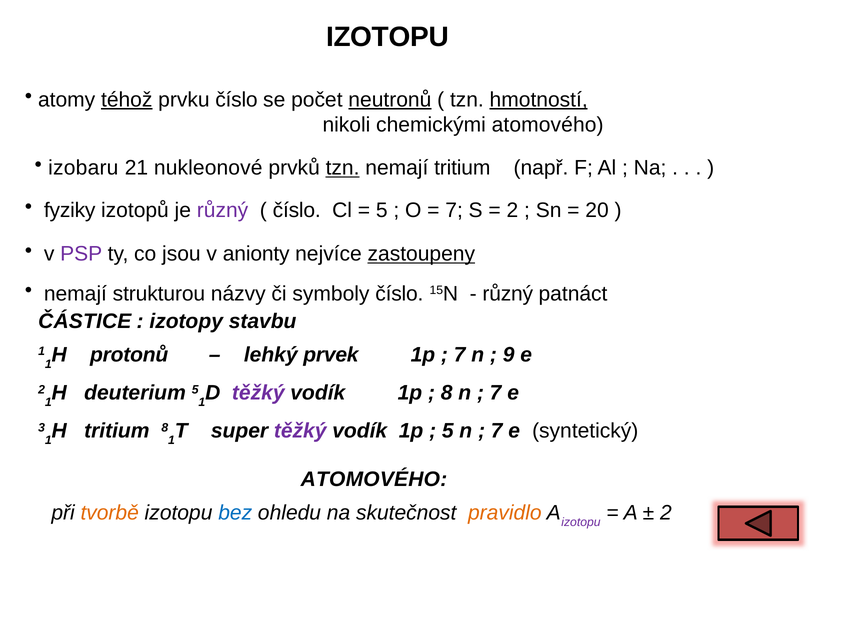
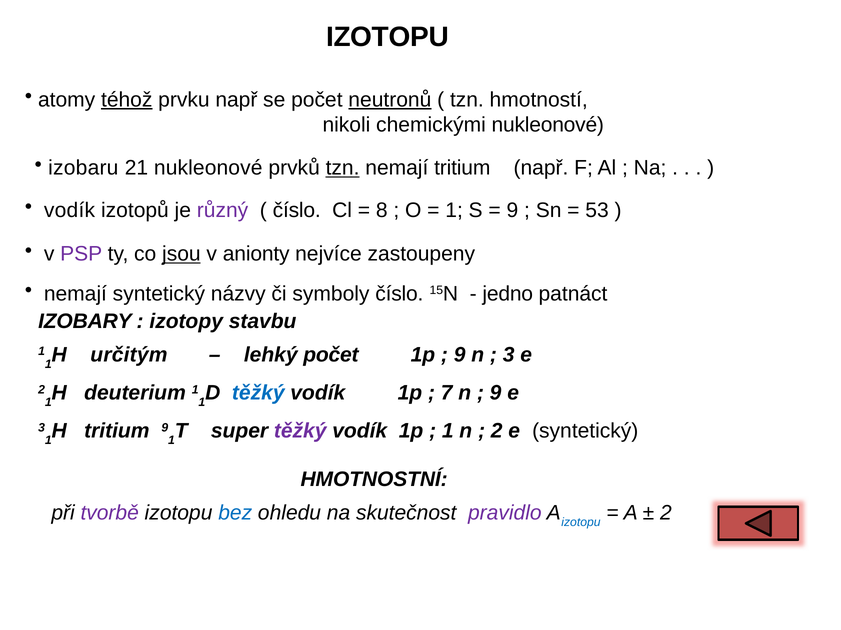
prvku číslo: číslo -> např
hmotností underline: present -> none
chemickými atomového: atomového -> nukleonové
fyziky at (70, 210): fyziky -> vodík
5 at (382, 210): 5 -> 8
7 at (454, 210): 7 -> 1
2 at (512, 210): 2 -> 9
20: 20 -> 53
jsou underline: none -> present
zastoupeny underline: present -> none
nemají strukturou: strukturou -> syntetický
různý at (508, 294): různý -> jedno
ČÁSTICE: ČÁSTICE -> IZOBARY
protonů: protonů -> určitým
lehký prvek: prvek -> počet
7 at (460, 355): 7 -> 9
9 at (509, 355): 9 -> 3
deuterium 5: 5 -> 1
těžký at (258, 393) colour: purple -> blue
8 at (447, 393): 8 -> 7
7 at (496, 393): 7 -> 9
tritium 8: 8 -> 9
5 at (448, 431): 5 -> 1
7 at (497, 431): 7 -> 2
ATOMOVÉHO at (374, 480): ATOMOVÉHO -> HMOTNOSTNÍ
tvorbě colour: orange -> purple
pravidlo colour: orange -> purple
izotopu at (581, 523) colour: purple -> blue
